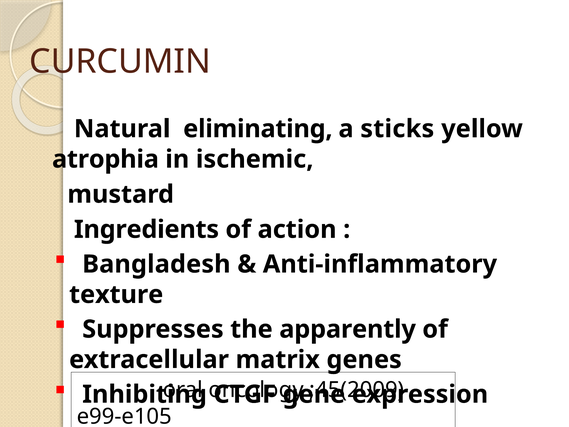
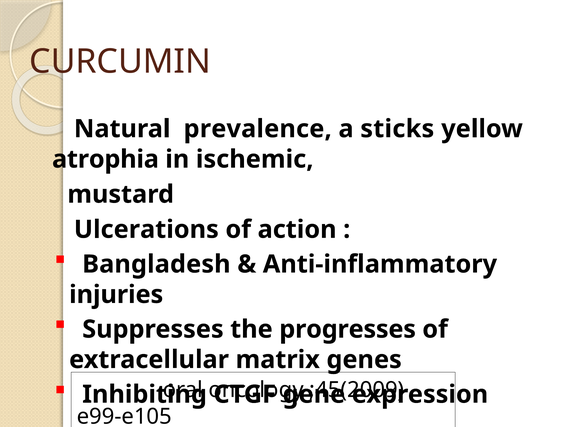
eliminating: eliminating -> prevalence
Ingredients: Ingredients -> Ulcerations
texture: texture -> injuries
apparently: apparently -> progresses
